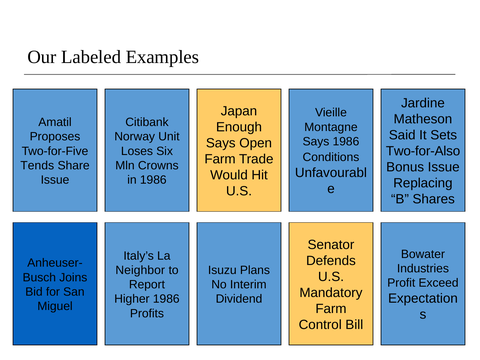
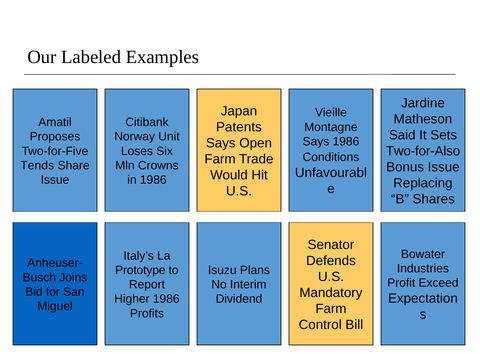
Enough: Enough -> Patents
Neighbor: Neighbor -> Prototype
